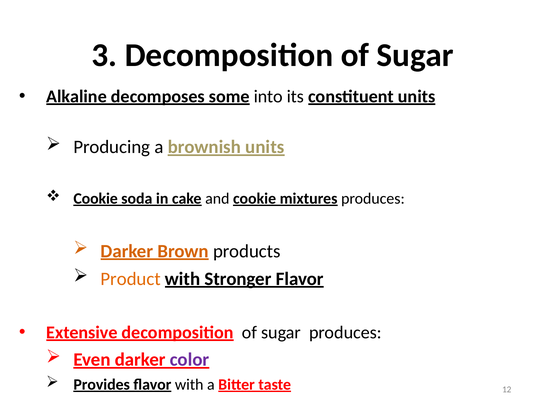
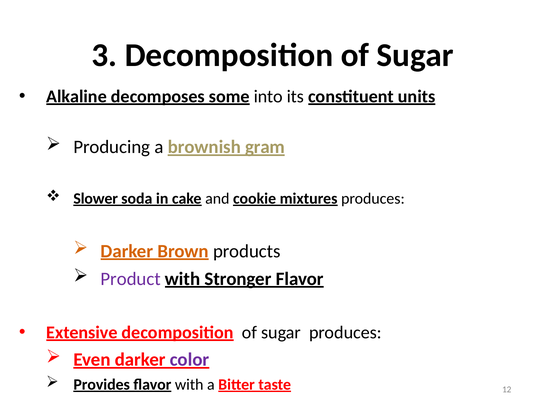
brownish units: units -> gram
Cookie at (96, 198): Cookie -> Slower
Product colour: orange -> purple
